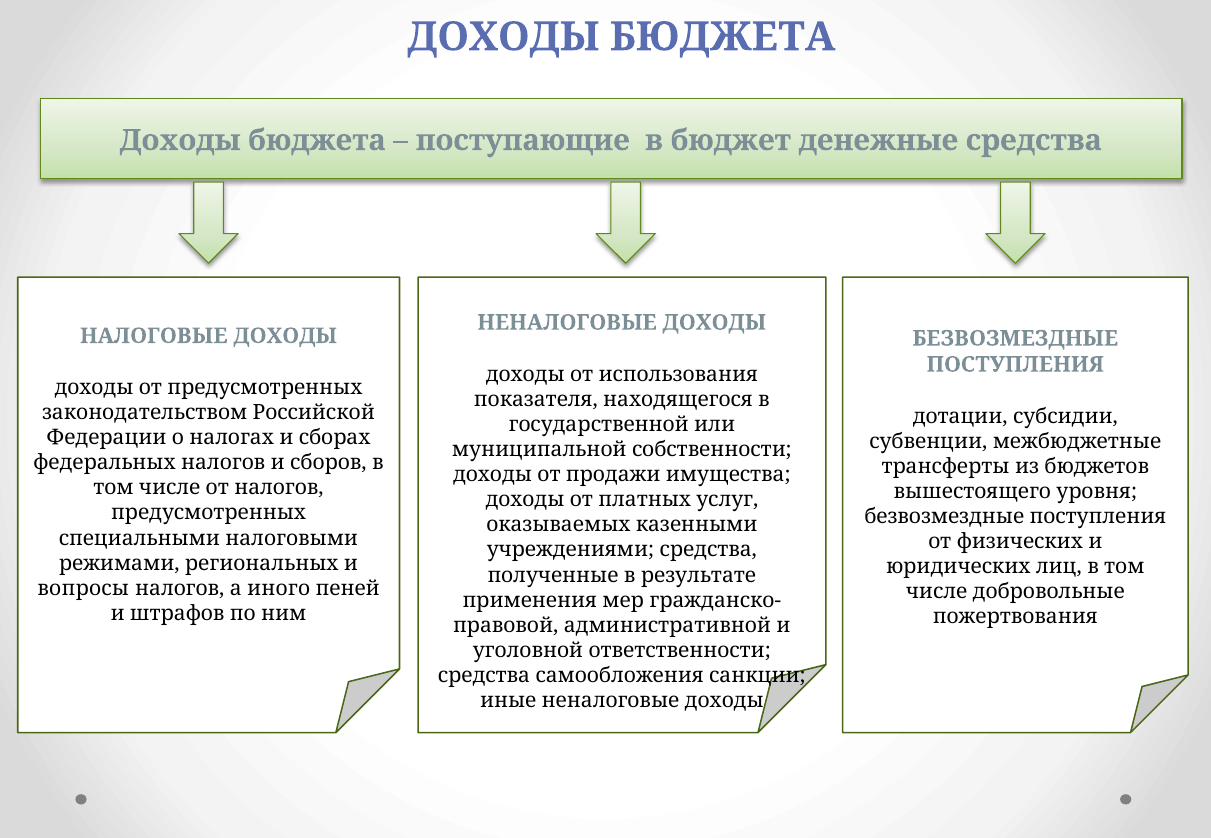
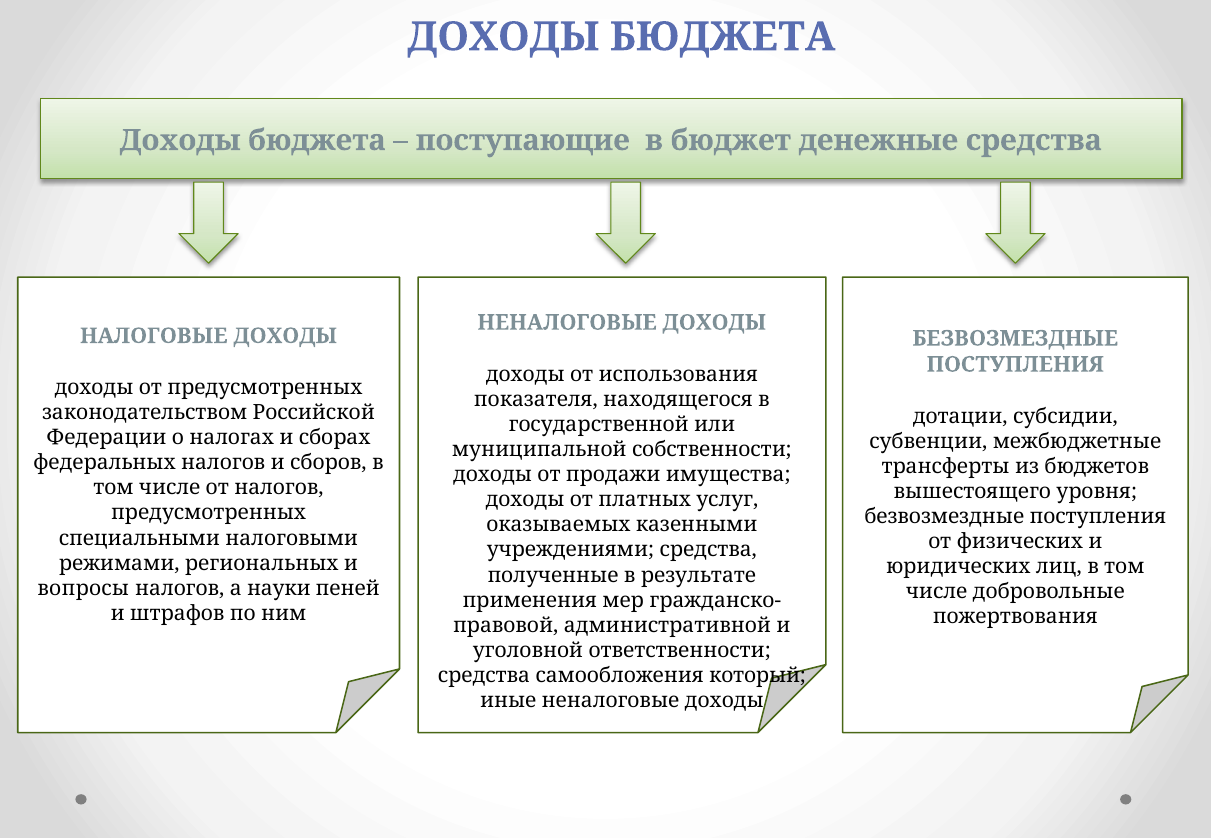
иного: иного -> науки
санкции: санкции -> который
